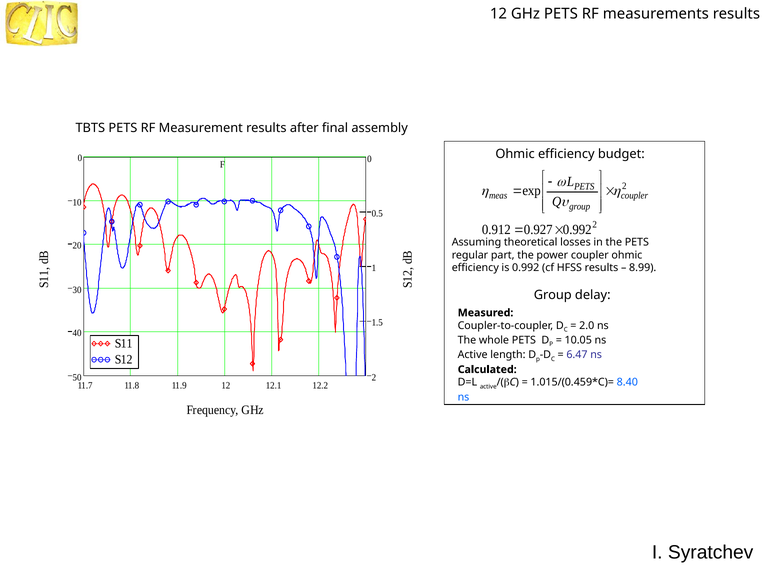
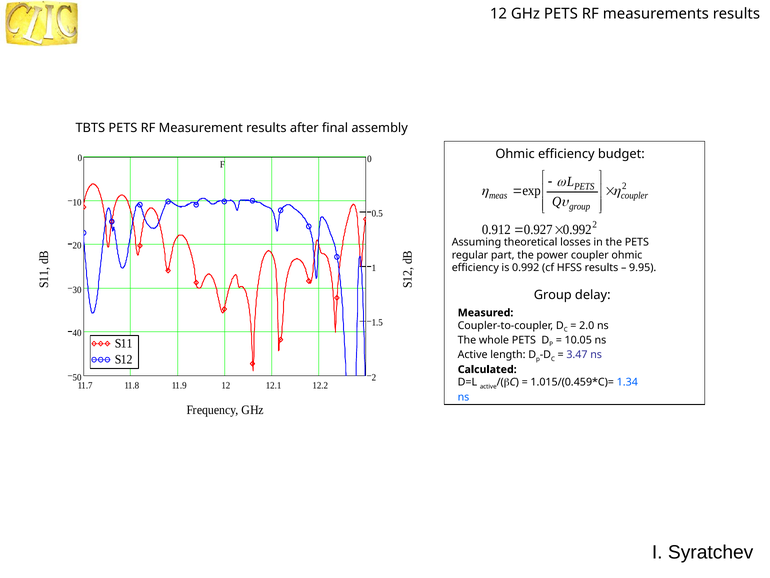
8.99: 8.99 -> 9.95
6.47: 6.47 -> 3.47
8.40: 8.40 -> 1.34
